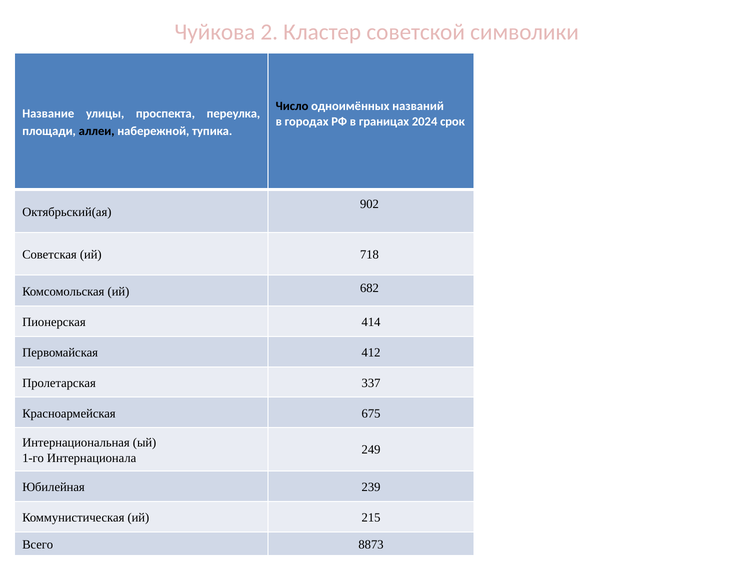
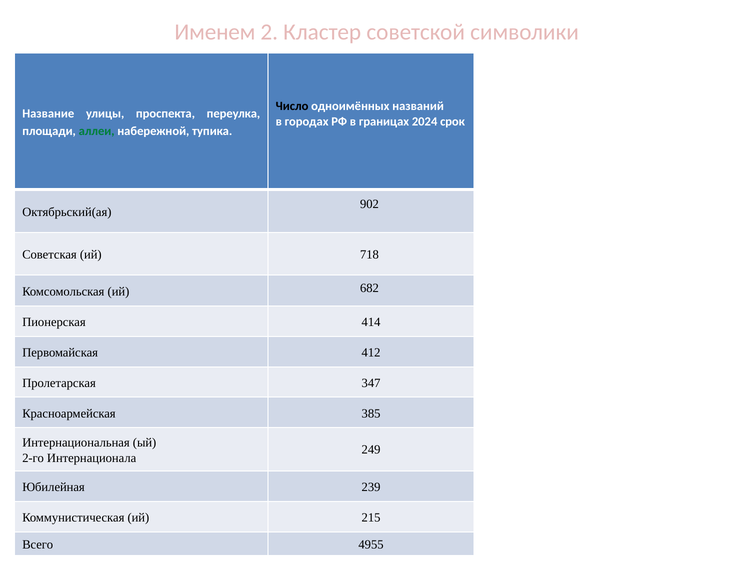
Чуйкова: Чуйкова -> Именем
аллеи colour: black -> green
337: 337 -> 347
675: 675 -> 385
1-го: 1-го -> 2-го
8873: 8873 -> 4955
